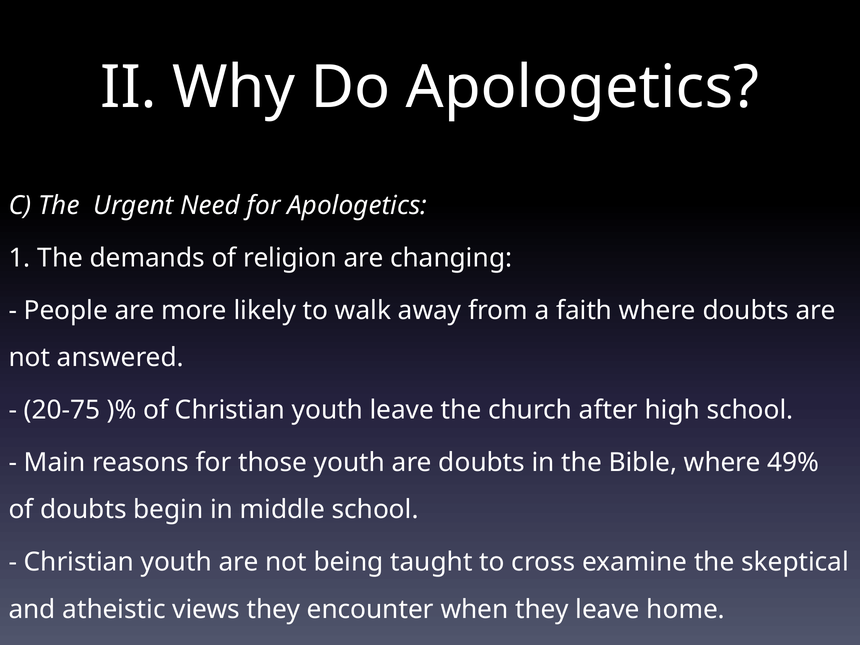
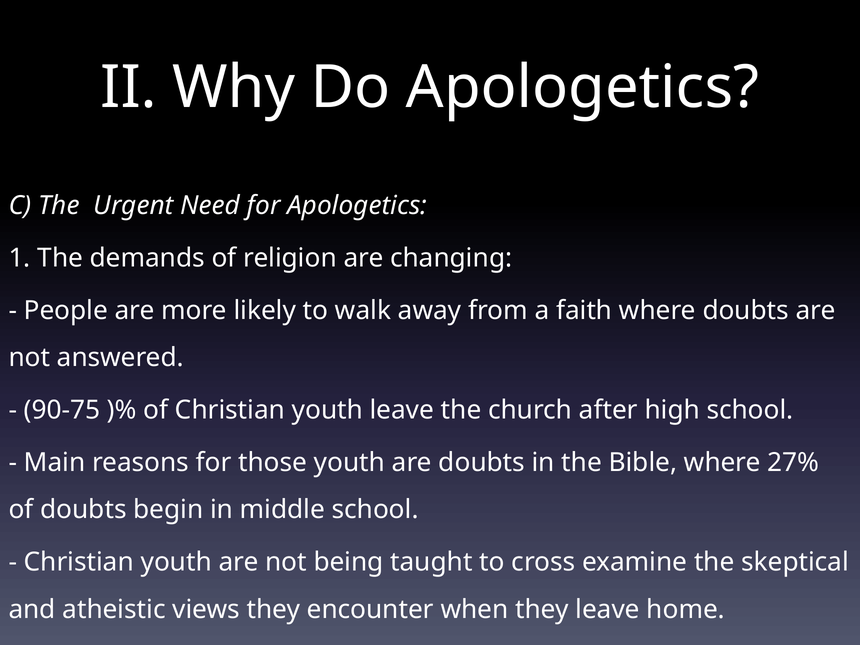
20-75: 20-75 -> 90-75
49%: 49% -> 27%
